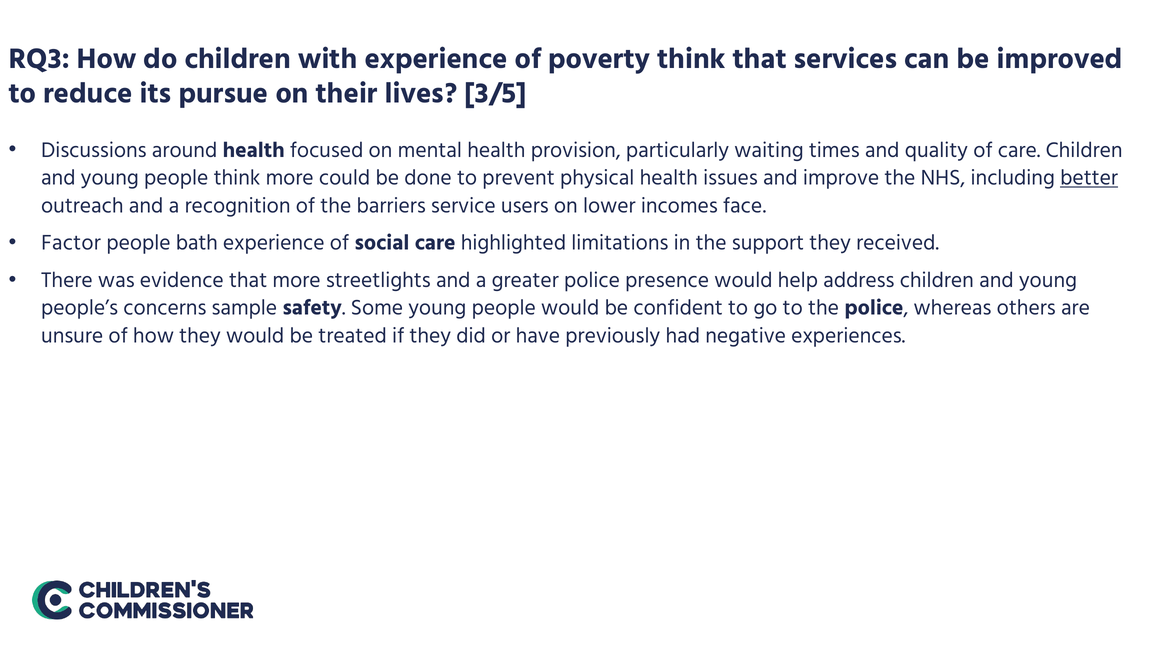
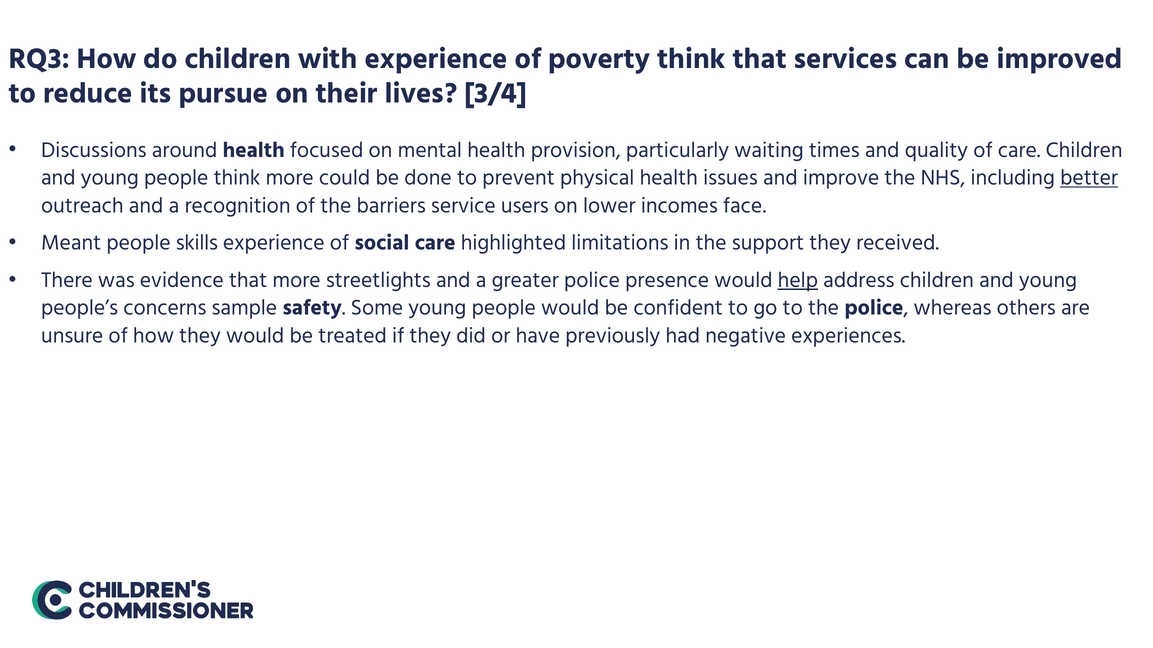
3/5: 3/5 -> 3/4
Factor: Factor -> Meant
bath: bath -> skills
help underline: none -> present
